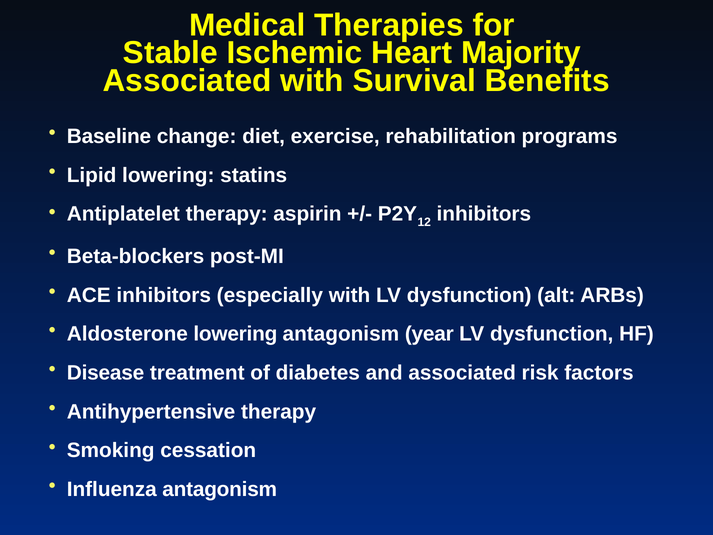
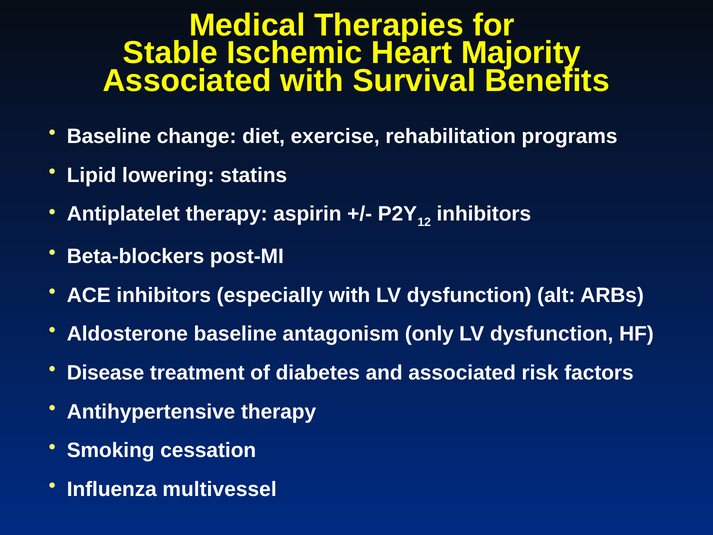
Aldosterone lowering: lowering -> baseline
year: year -> only
Influenza antagonism: antagonism -> multivessel
